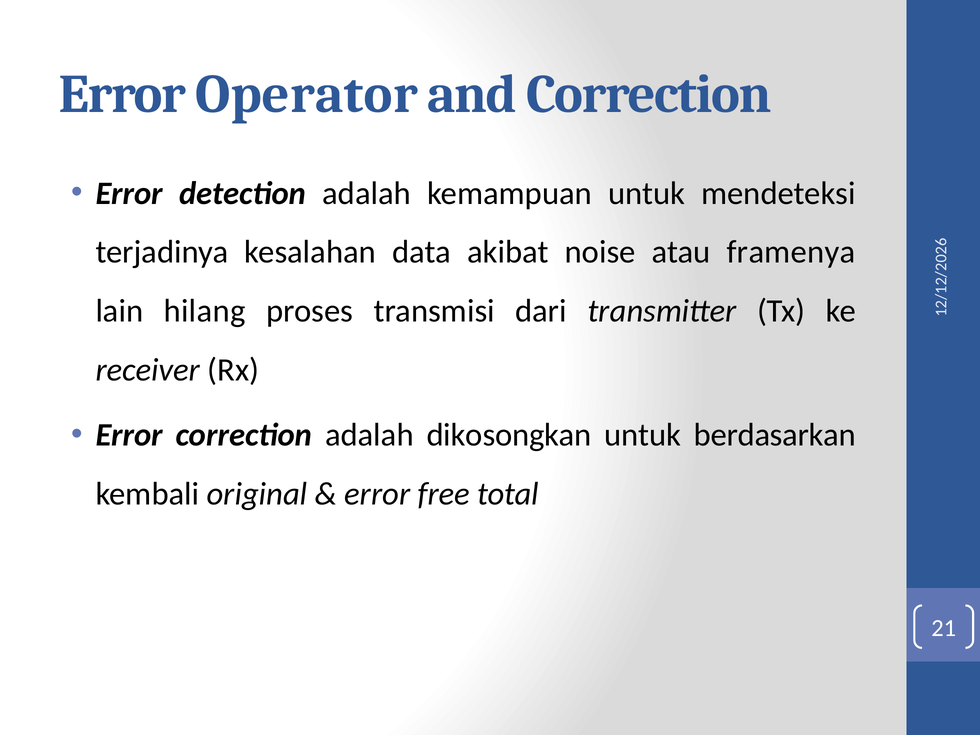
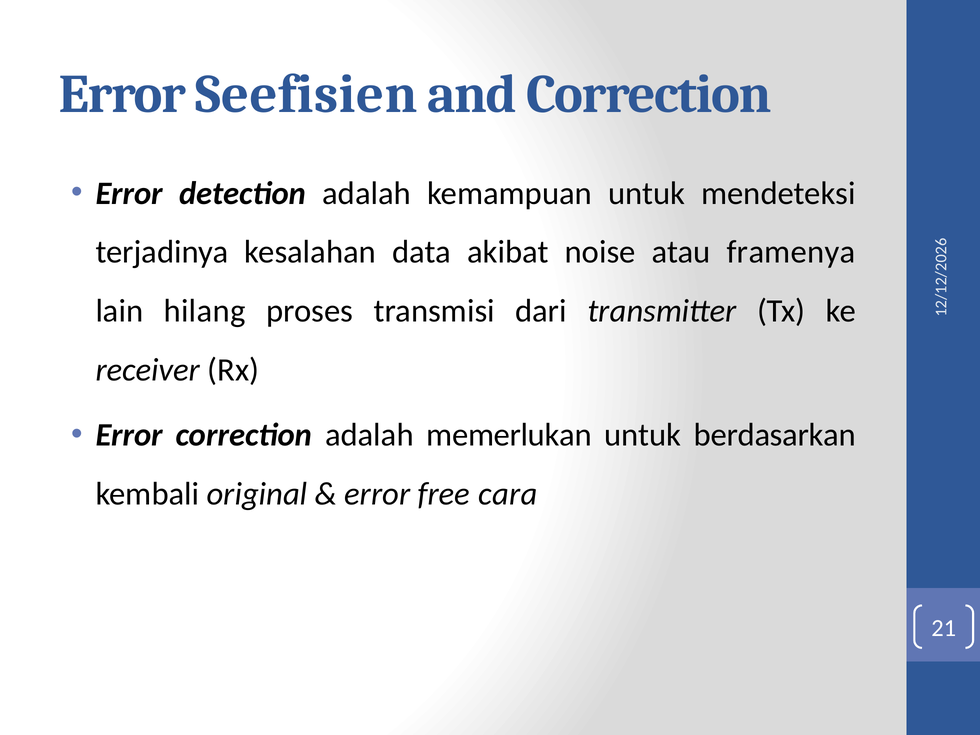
Operator: Operator -> Seefisien
dikosongkan: dikosongkan -> memerlukan
total: total -> cara
